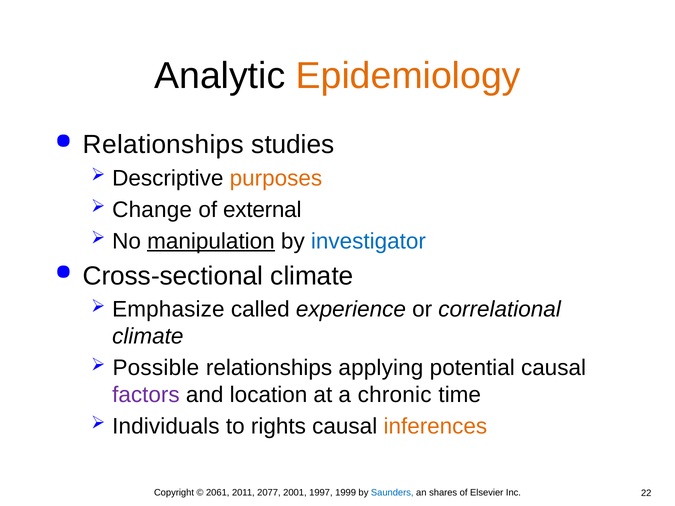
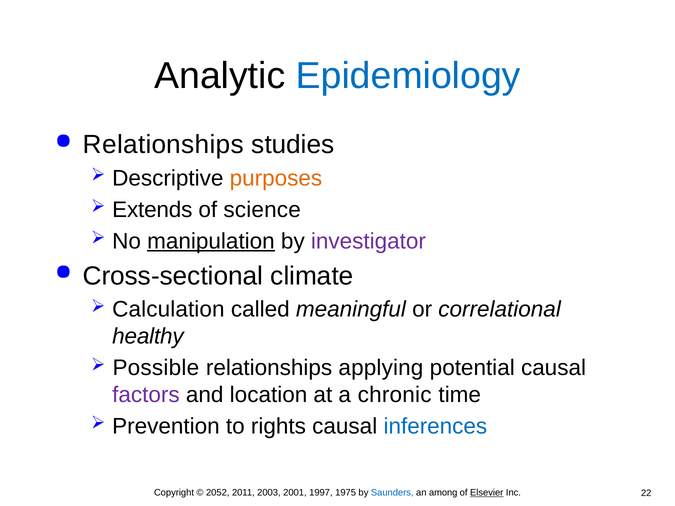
Epidemiology colour: orange -> blue
Change: Change -> Extends
external: external -> science
investigator colour: blue -> purple
Emphasize: Emphasize -> Calculation
experience: experience -> meaningful
climate at (148, 336): climate -> healthy
Individuals: Individuals -> Prevention
inferences colour: orange -> blue
2061: 2061 -> 2052
2077: 2077 -> 2003
1999: 1999 -> 1975
shares: shares -> among
Elsevier underline: none -> present
